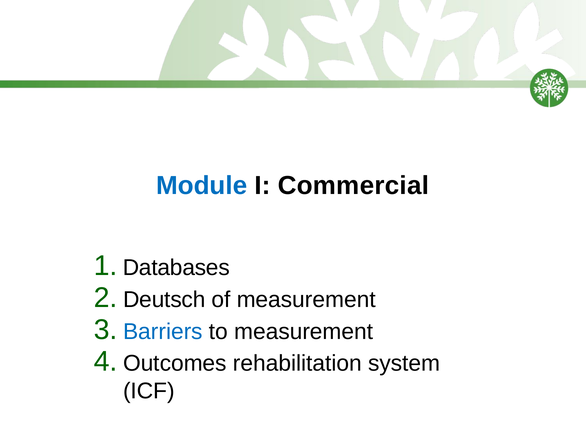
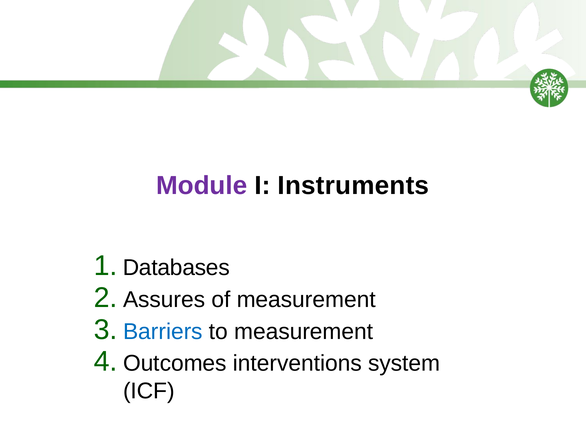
Module colour: blue -> purple
Commercial: Commercial -> Instruments
Deutsch: Deutsch -> Assures
rehabilitation: rehabilitation -> interventions
